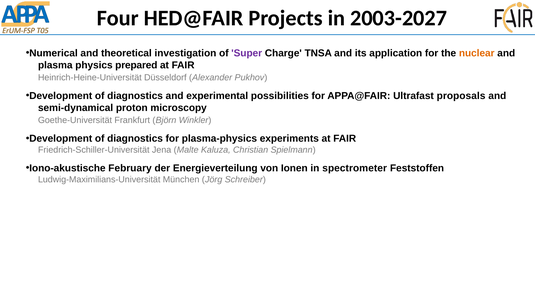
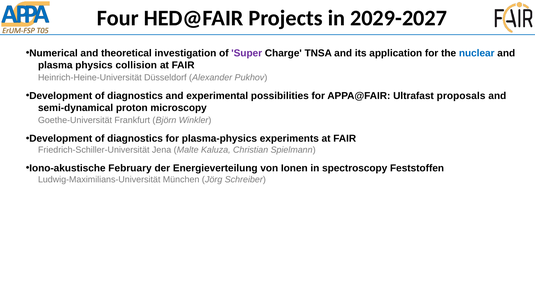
2003-2027: 2003-2027 -> 2029-2027
nuclear colour: orange -> blue
prepared: prepared -> collision
spectrometer: spectrometer -> spectroscopy
